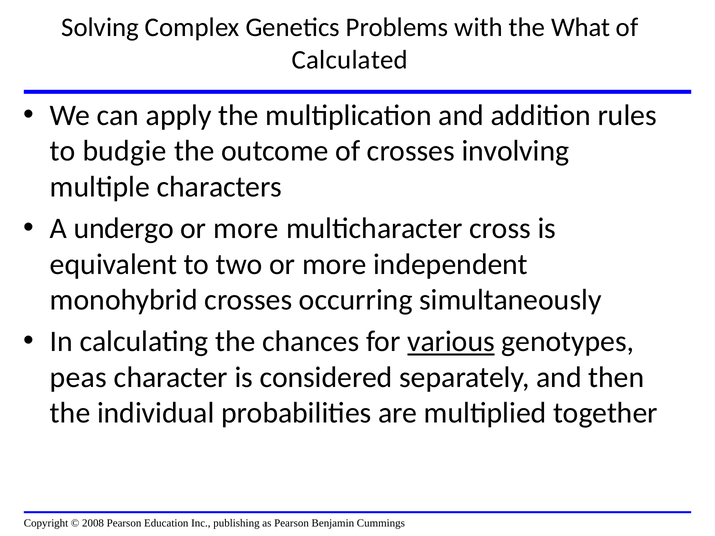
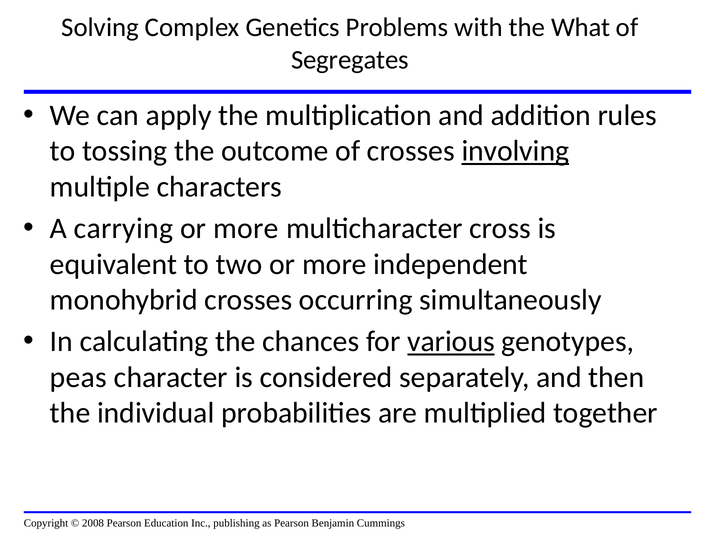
Calculated: Calculated -> Segregates
budgie: budgie -> tossing
involving underline: none -> present
undergo: undergo -> carrying
